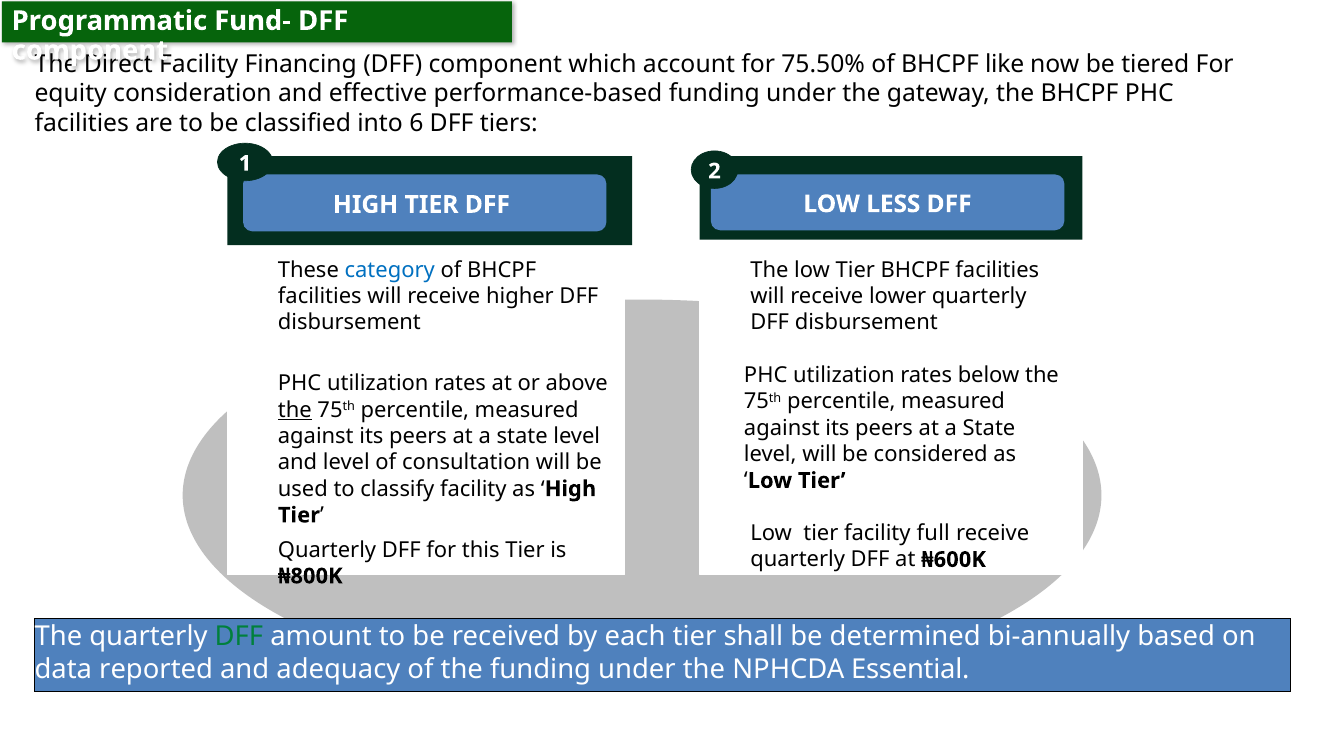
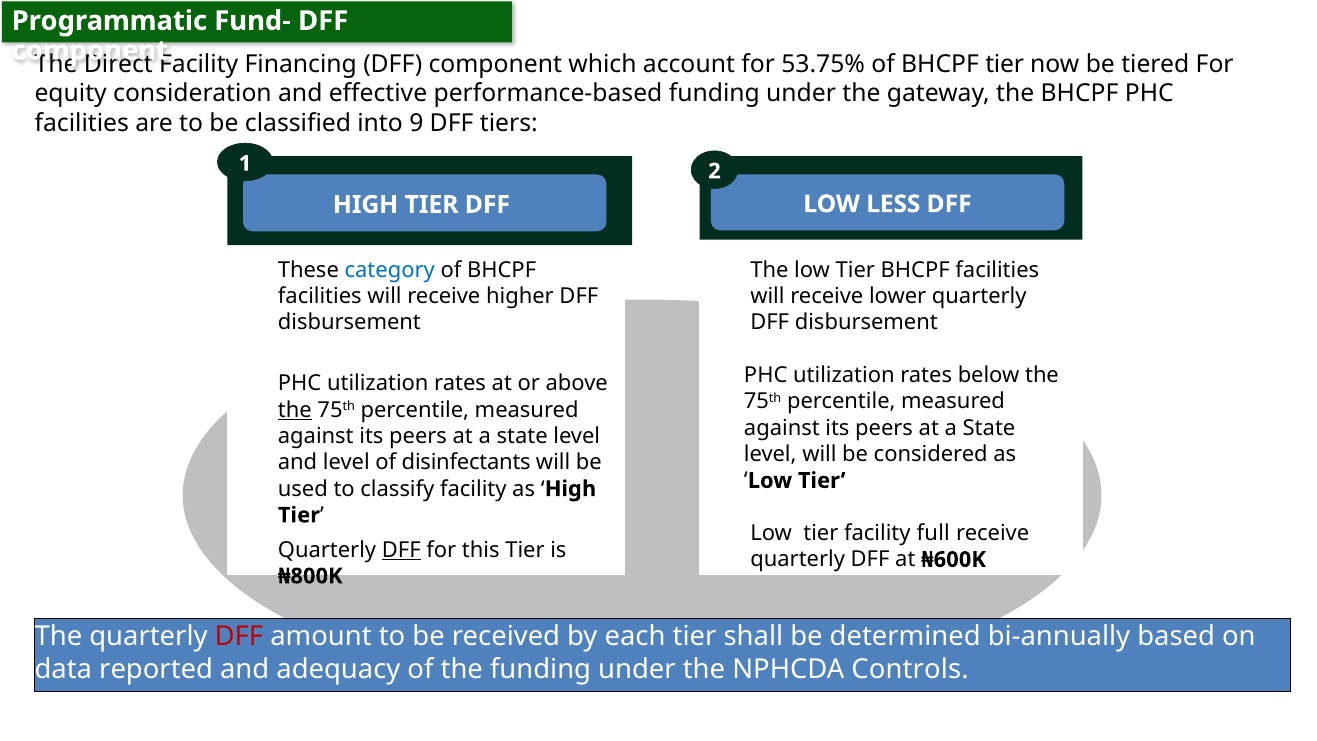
75.50%: 75.50% -> 53.75%
BHCPF like: like -> tier
6: 6 -> 9
consultation: consultation -> disinfectants
DFF at (401, 550) underline: none -> present
DFF at (239, 637) colour: green -> red
Essential: Essential -> Controls
